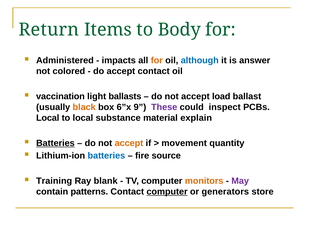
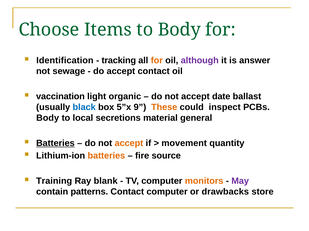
Return: Return -> Choose
Administered: Administered -> Identification
impacts: impacts -> tracking
although colour: blue -> purple
colored: colored -> sewage
ballasts: ballasts -> organic
load: load -> date
black colour: orange -> blue
6”x: 6”x -> 5”x
These colour: purple -> orange
Local at (48, 118): Local -> Body
substance: substance -> secretions
explain: explain -> general
batteries at (106, 156) colour: blue -> orange
computer at (167, 192) underline: present -> none
generators: generators -> drawbacks
